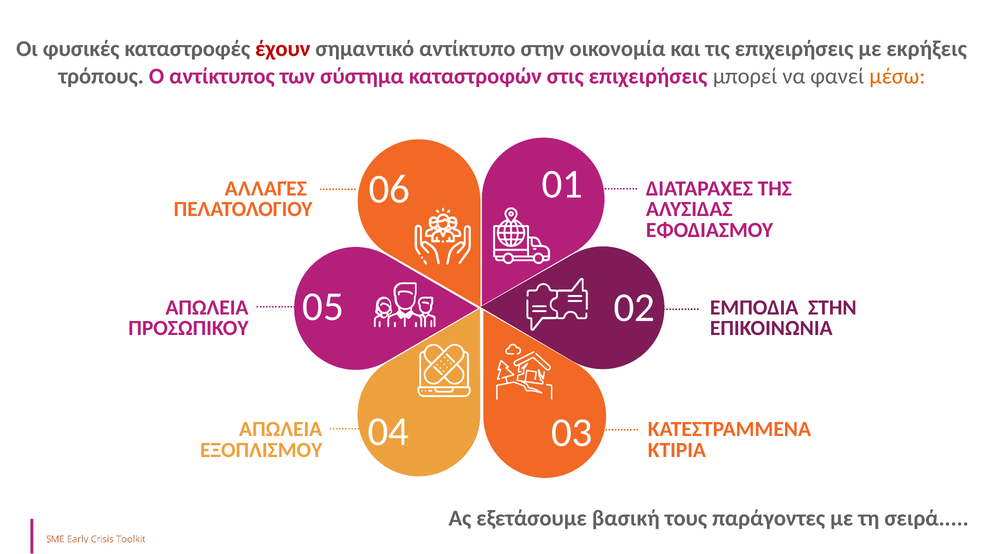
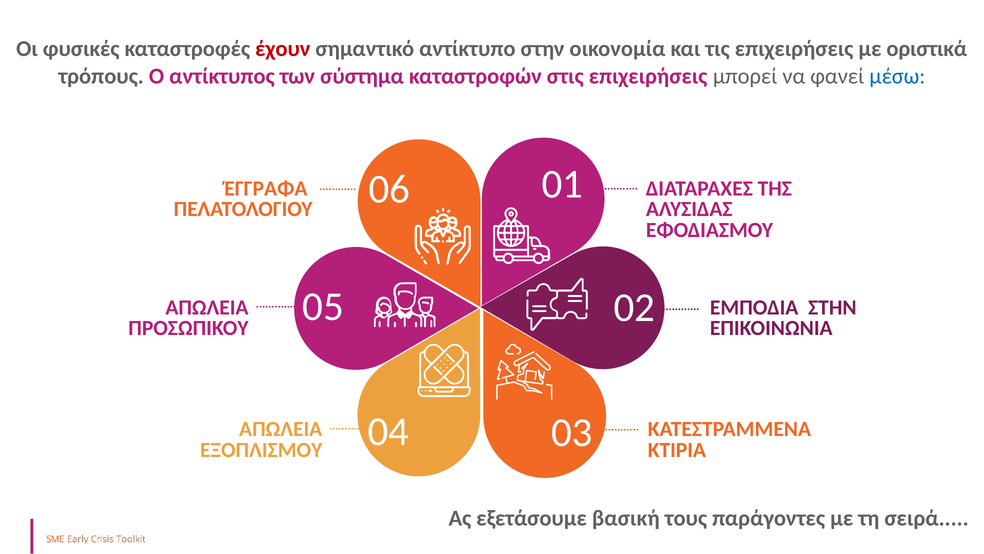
εκρήξεις: εκρήξεις -> οριστικά
μέσω colour: orange -> blue
ΑΛΛΑΓΈΣ: ΑΛΛΑΓΈΣ -> ΈΓΓΡΑΦΑ
